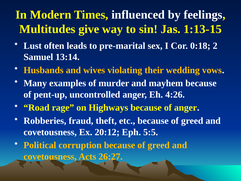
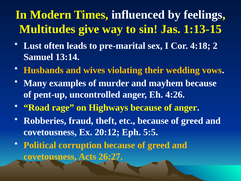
0:18: 0:18 -> 4:18
